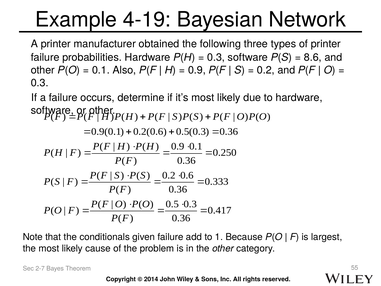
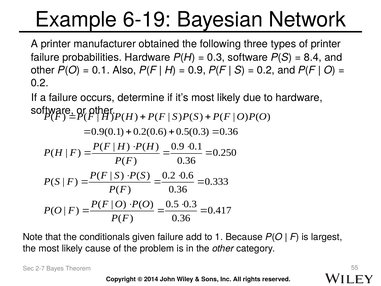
4-19: 4-19 -> 6-19
8.6: 8.6 -> 8.4
0.3 at (40, 83): 0.3 -> 0.2
